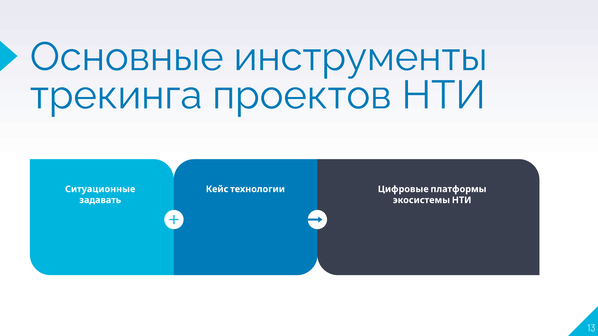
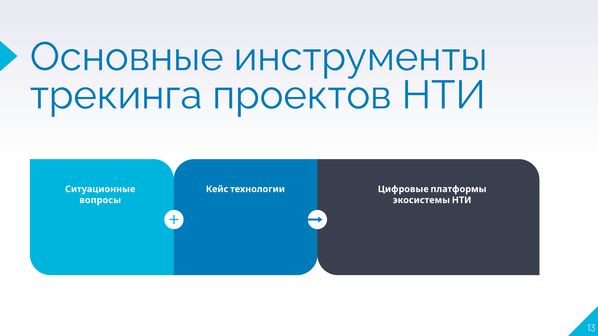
задавать: задавать -> вопросы
